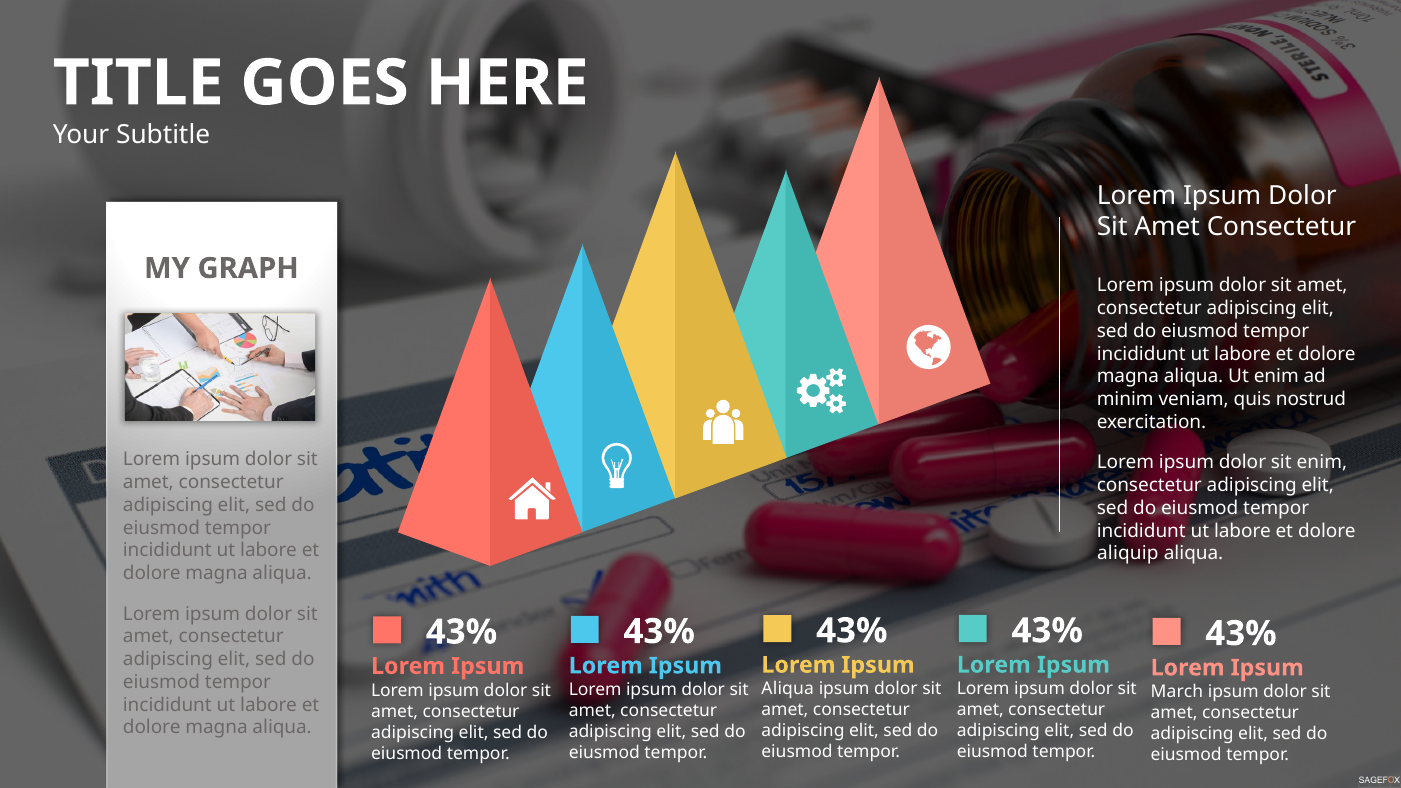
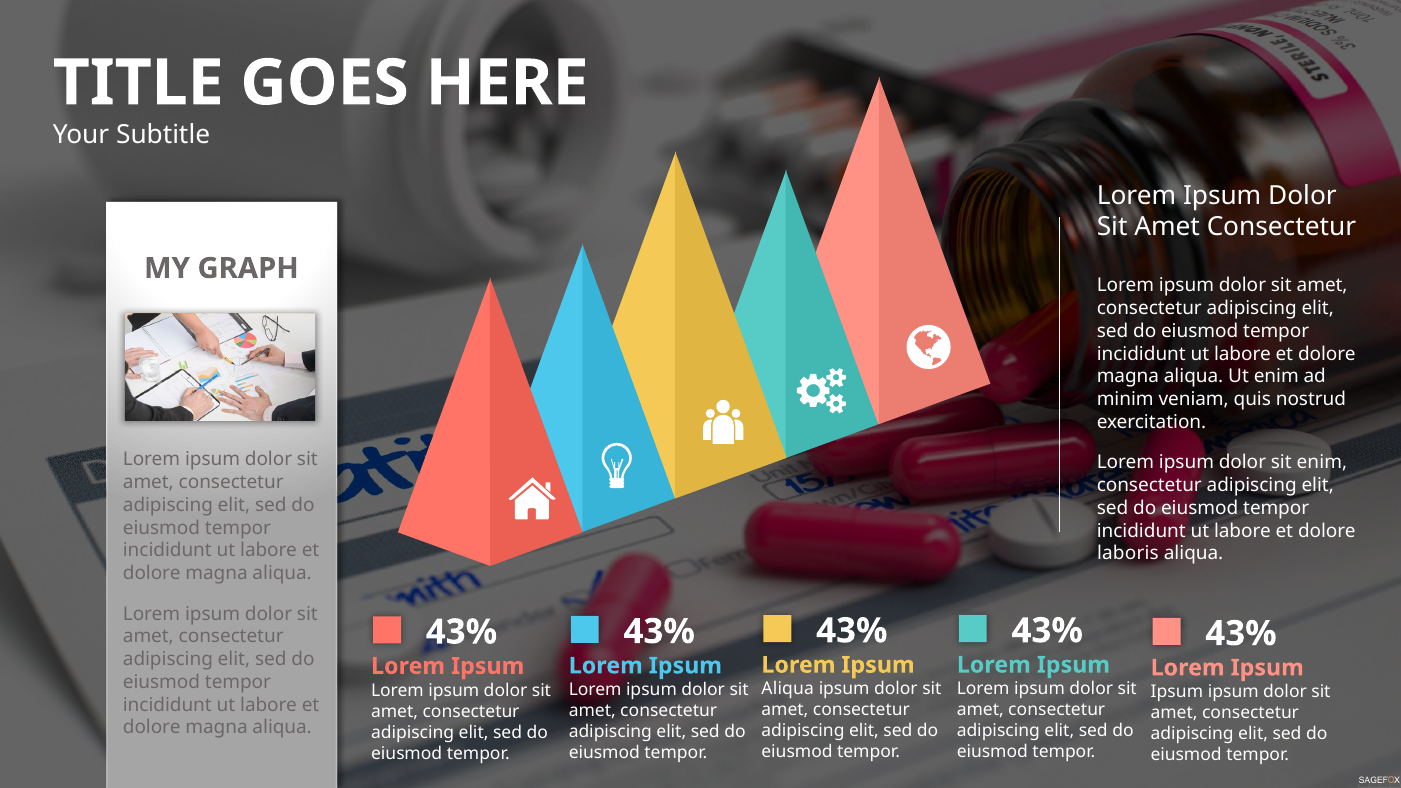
aliquip: aliquip -> laboris
March at (1177, 692): March -> Ipsum
